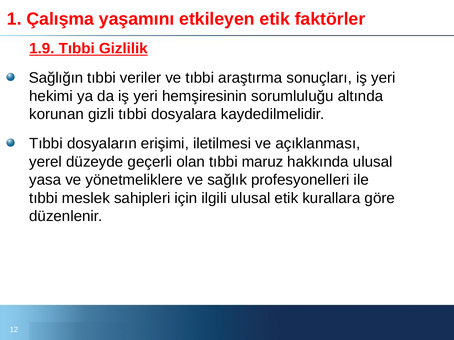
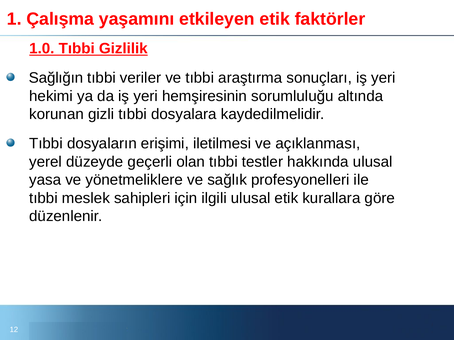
1.9: 1.9 -> 1.0
maruz: maruz -> testler
